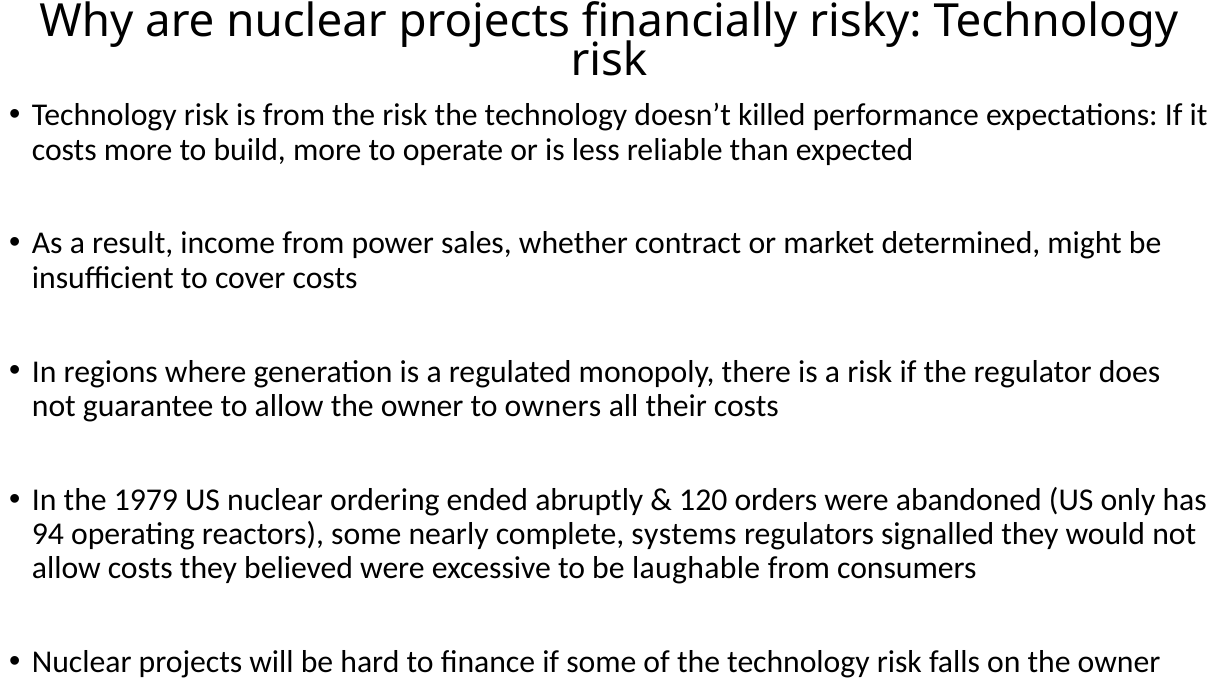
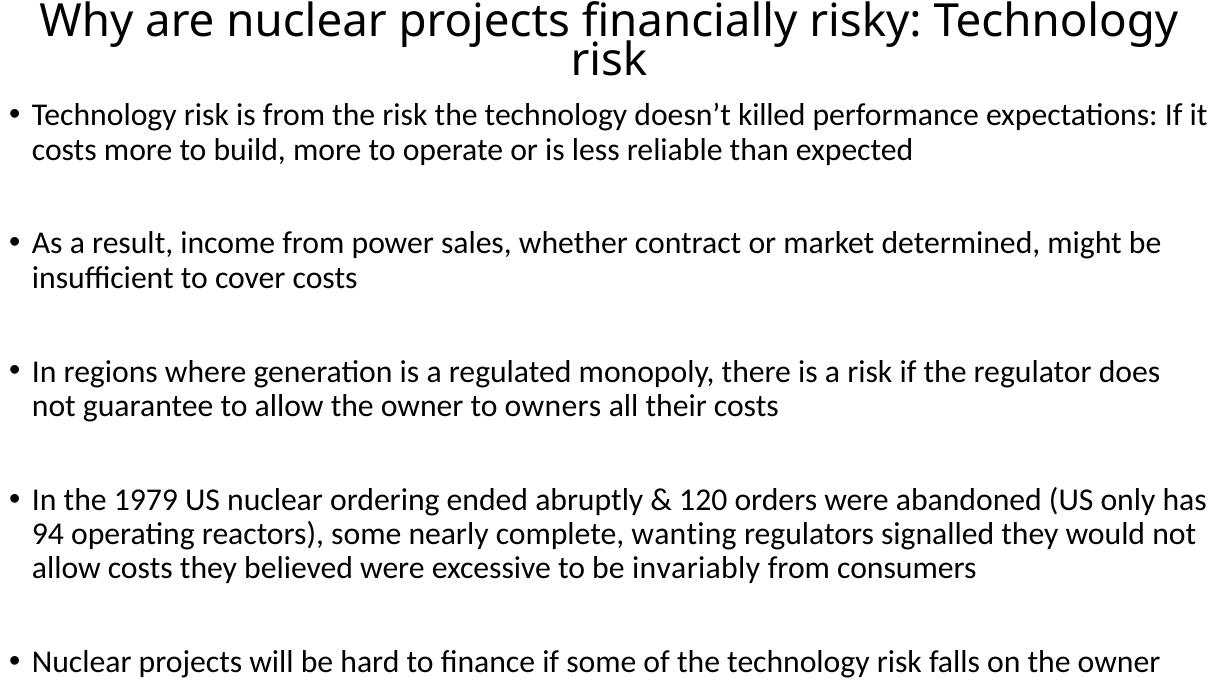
systems: systems -> wanting
laughable: laughable -> invariably
